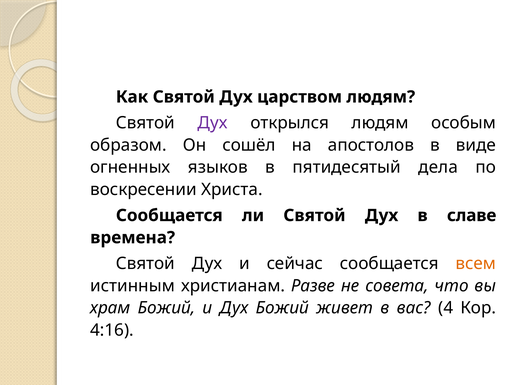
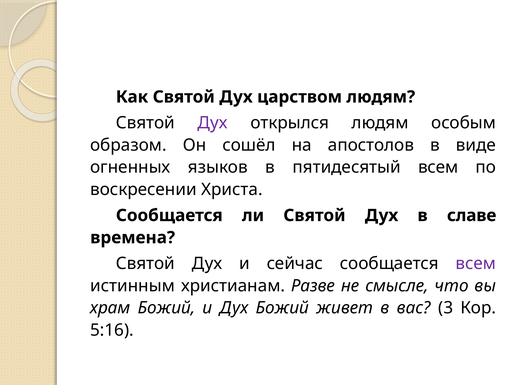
пятидесятый дела: дела -> всем
всем at (476, 263) colour: orange -> purple
совета: совета -> смысле
4: 4 -> 3
4:16: 4:16 -> 5:16
